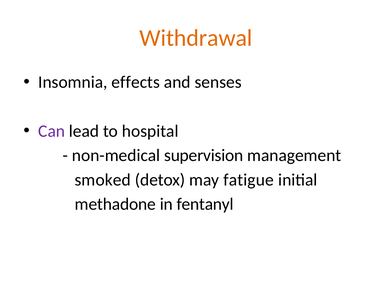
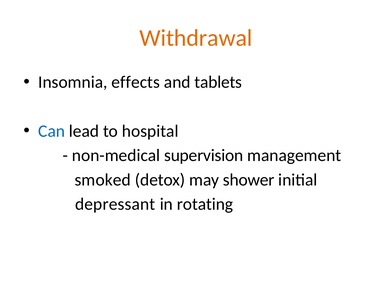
senses: senses -> tablets
Can colour: purple -> blue
fatigue: fatigue -> shower
methadone: methadone -> depressant
fentanyl: fentanyl -> rotating
